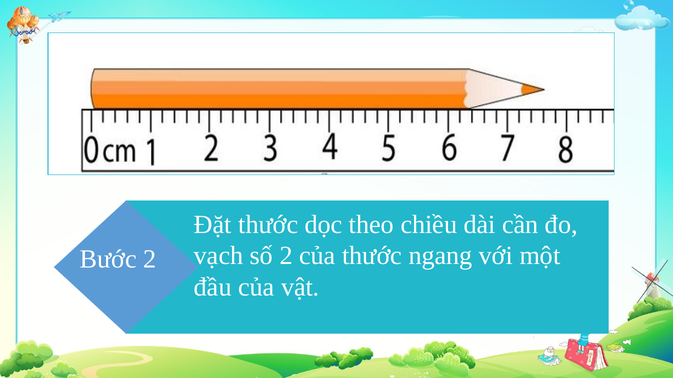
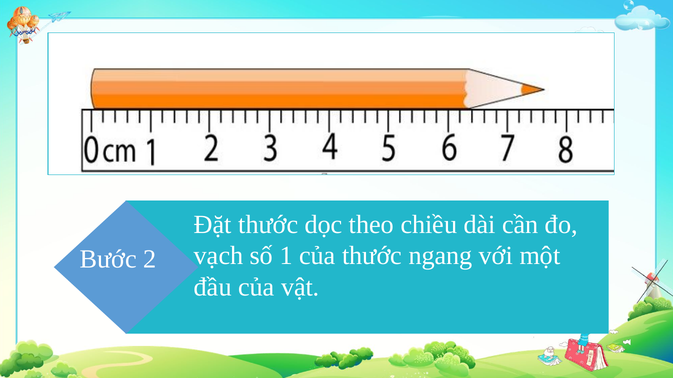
số 2: 2 -> 1
